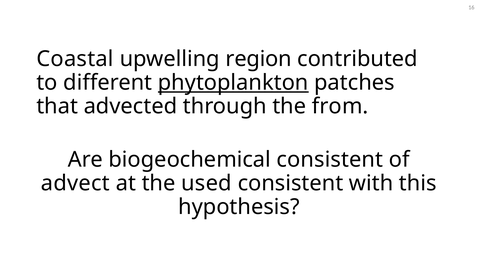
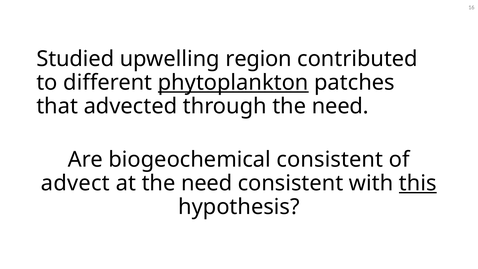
Coastal: Coastal -> Studied
through the from: from -> need
at the used: used -> need
this underline: none -> present
